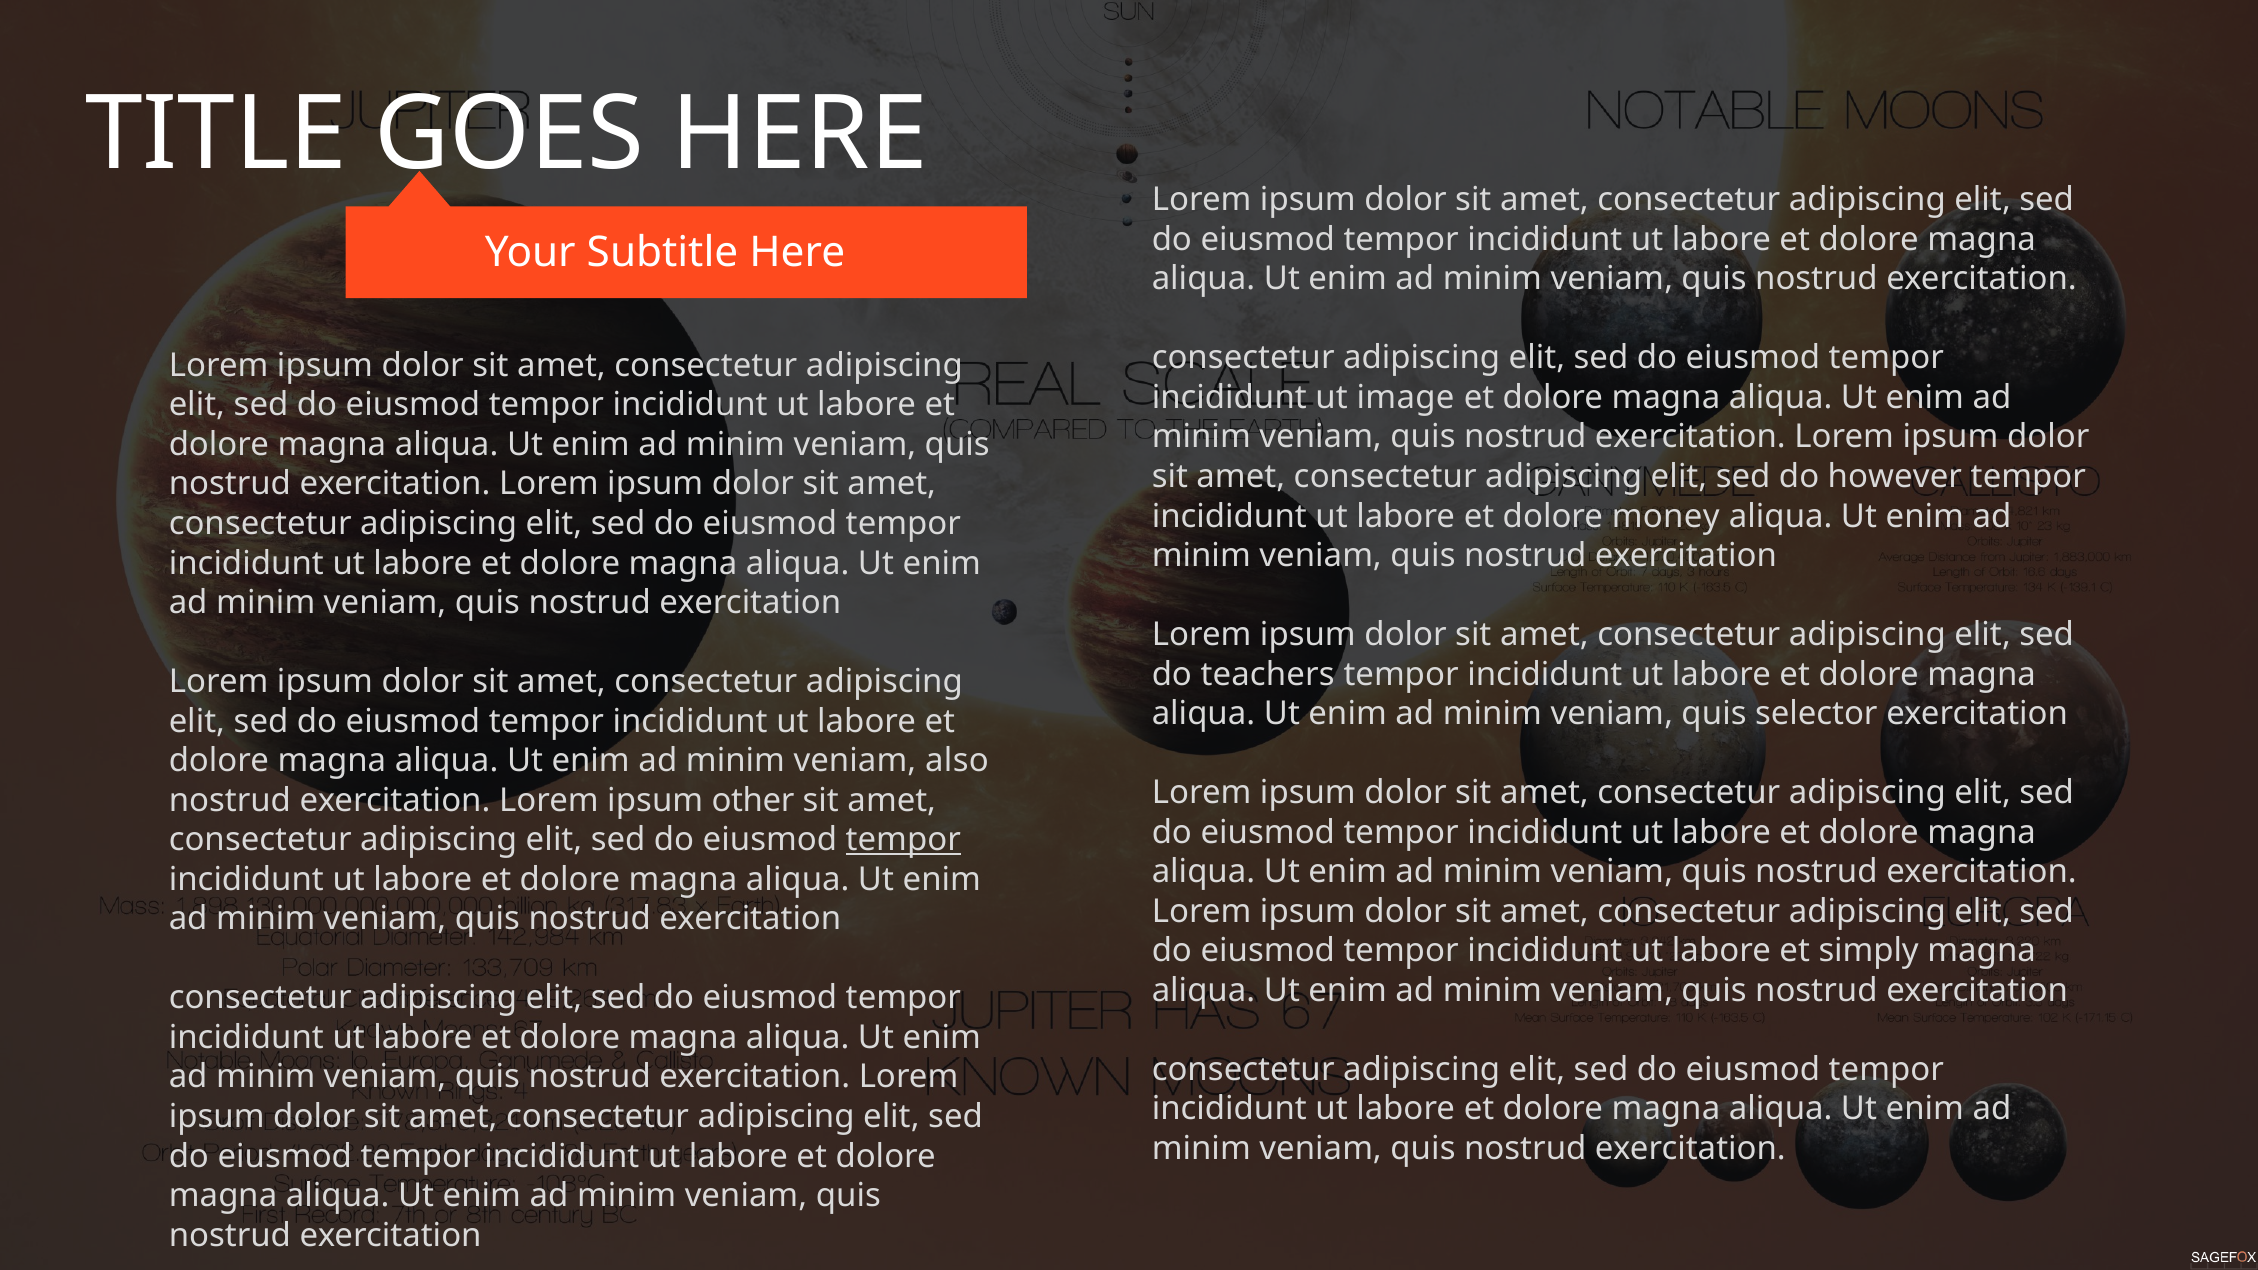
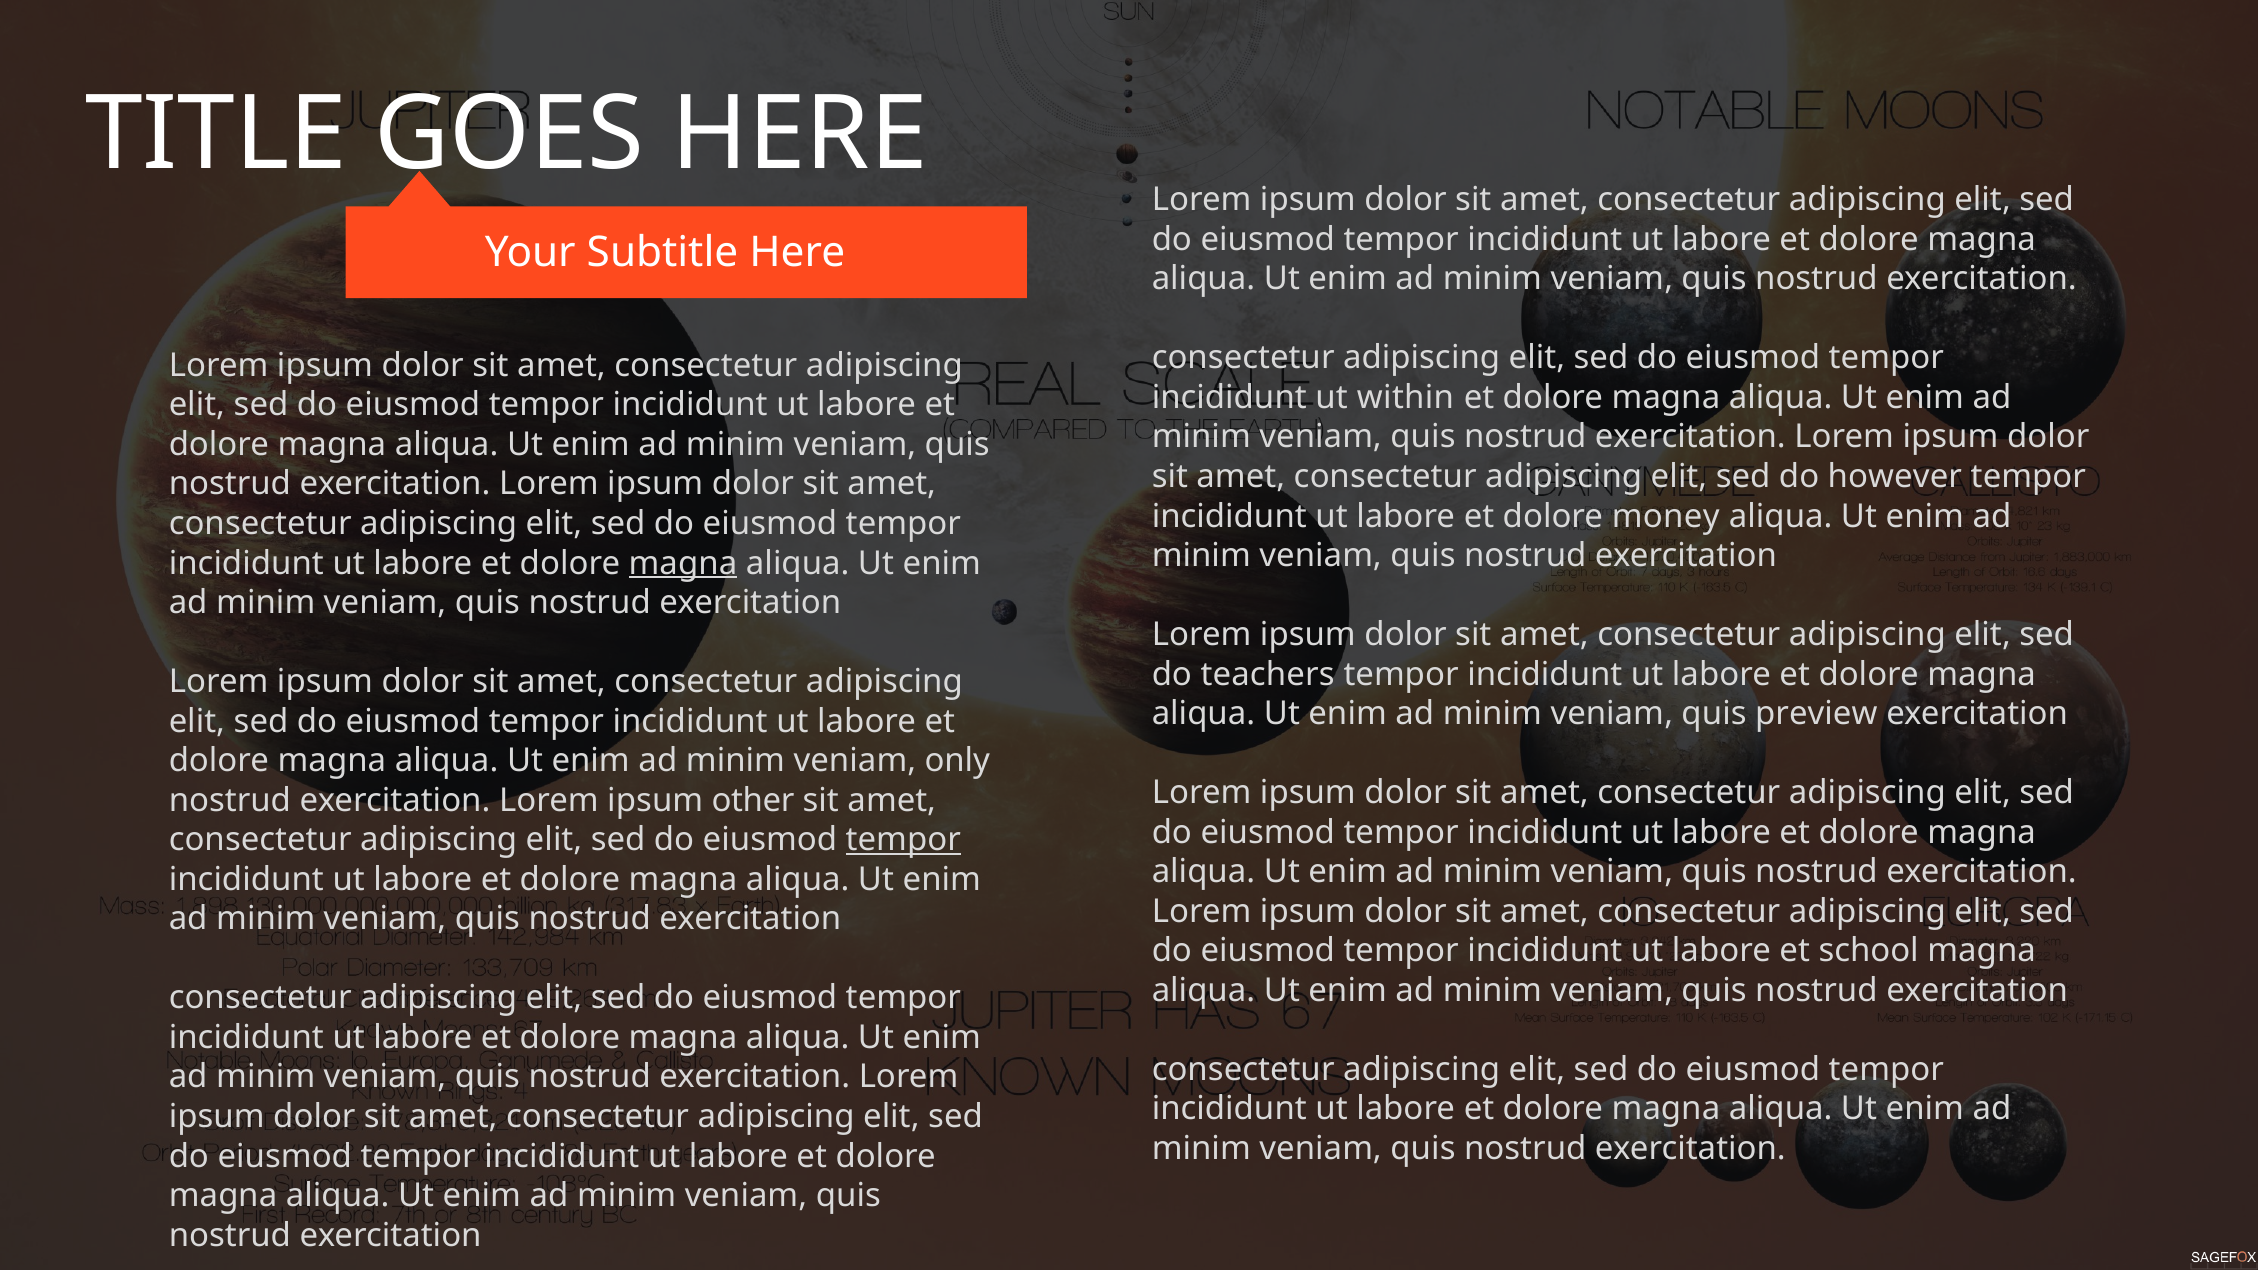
image: image -> within
magna at (683, 563) underline: none -> present
selector: selector -> preview
also: also -> only
simply: simply -> school
